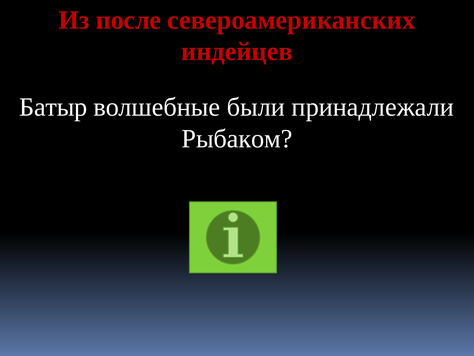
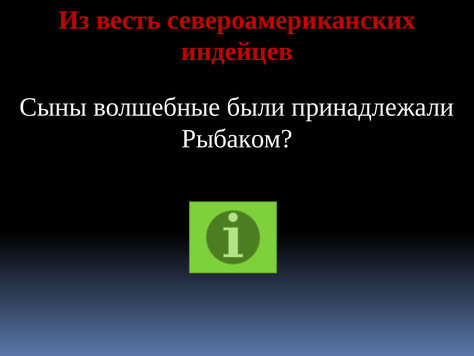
после: после -> весть
Батыр: Батыр -> Сыны
